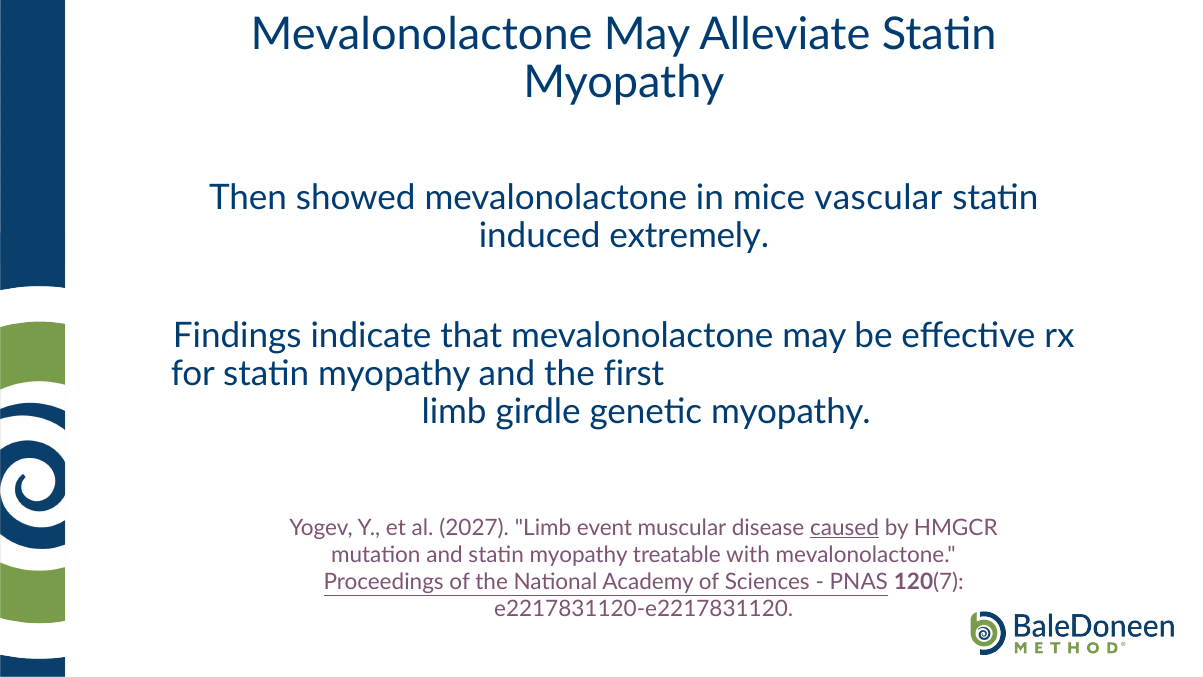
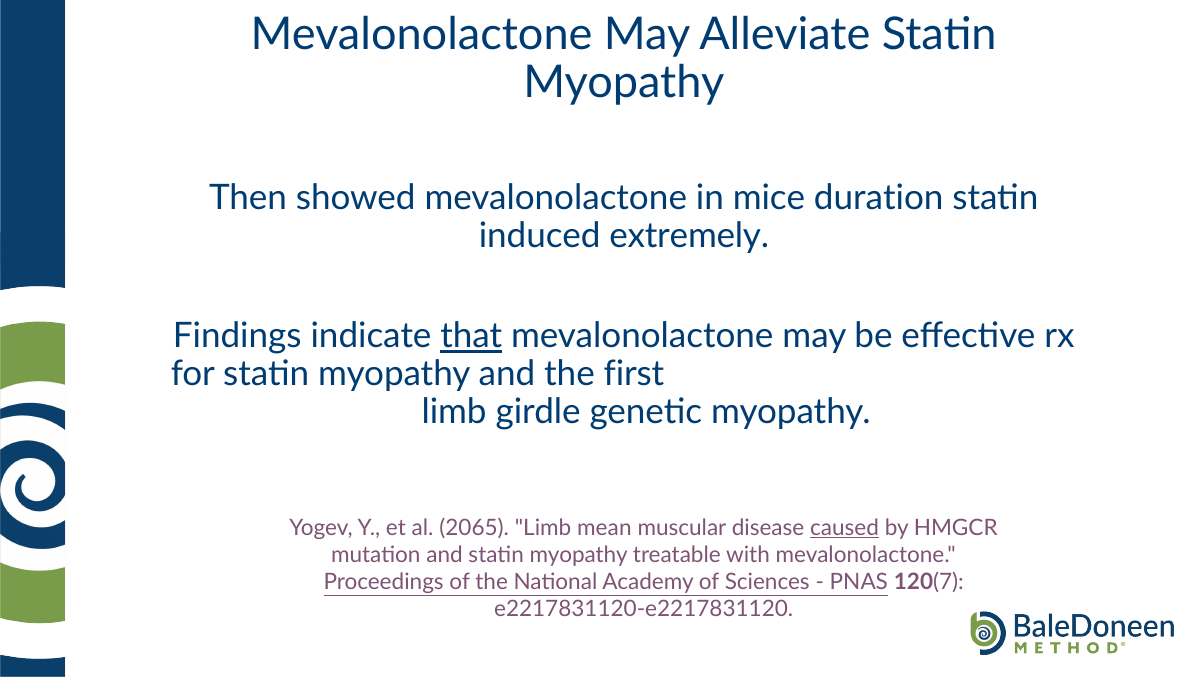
vascular: vascular -> duration
that underline: none -> present
2027: 2027 -> 2065
event: event -> mean
